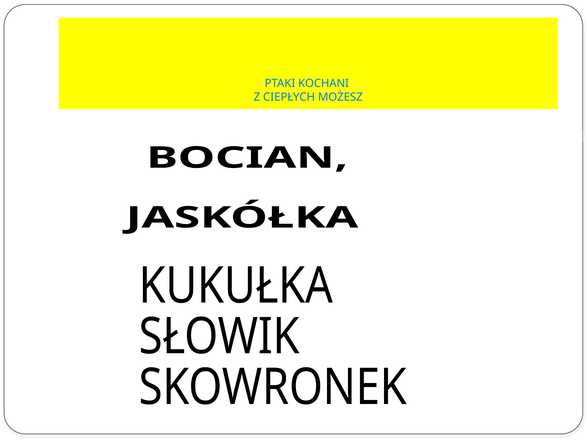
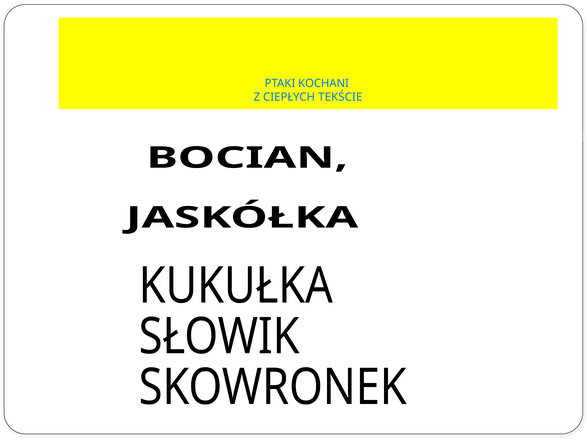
MOŻESZ: MOŻESZ -> TEKŚCIE
